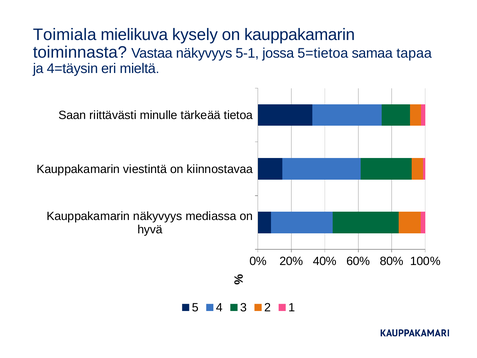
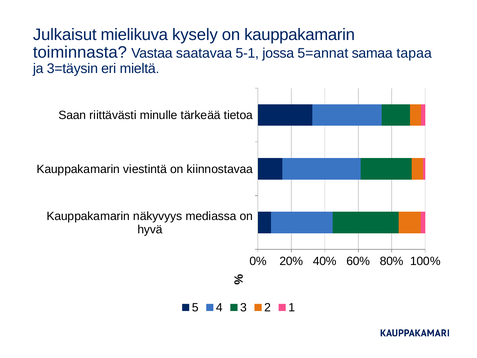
Toimiala: Toimiala -> Julkaisut
Vastaa näkyvyys: näkyvyys -> saatavaa
5=tietoa: 5=tietoa -> 5=annat
4=täysin: 4=täysin -> 3=täysin
